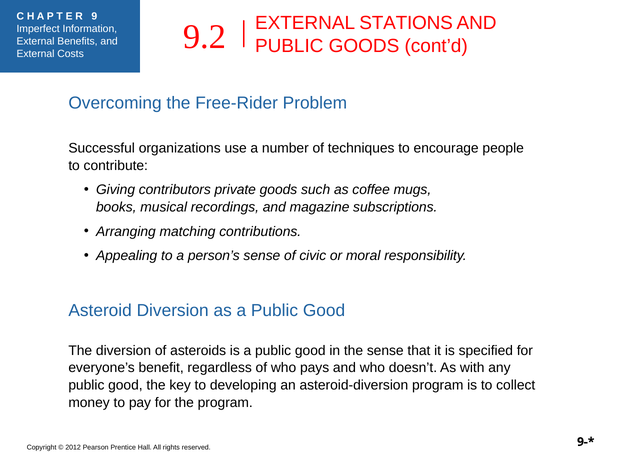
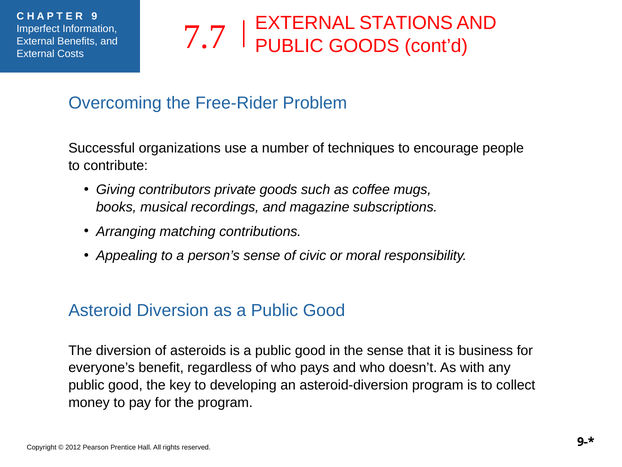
9.2: 9.2 -> 7.7
specified: specified -> business
